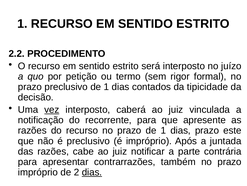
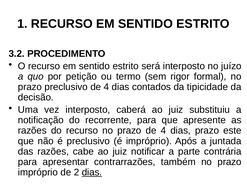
2.2: 2.2 -> 3.2
preclusivo de 1: 1 -> 4
vez underline: present -> none
vinculada: vinculada -> substituiu
prazo de 1: 1 -> 4
